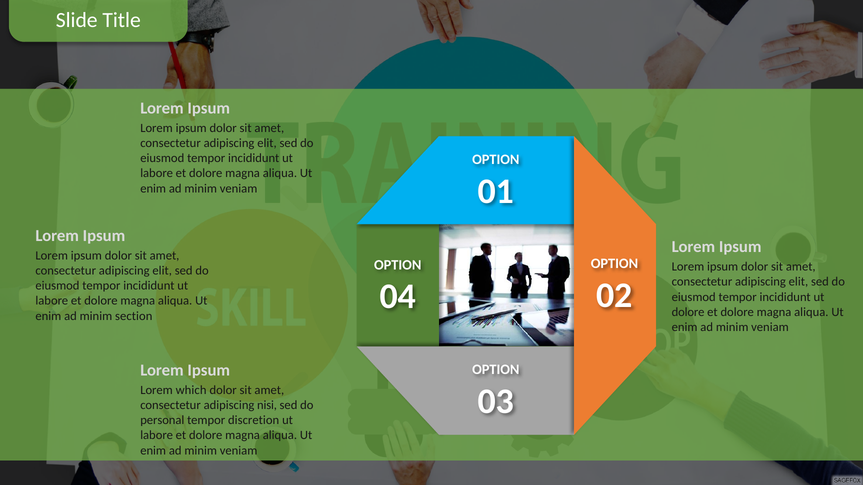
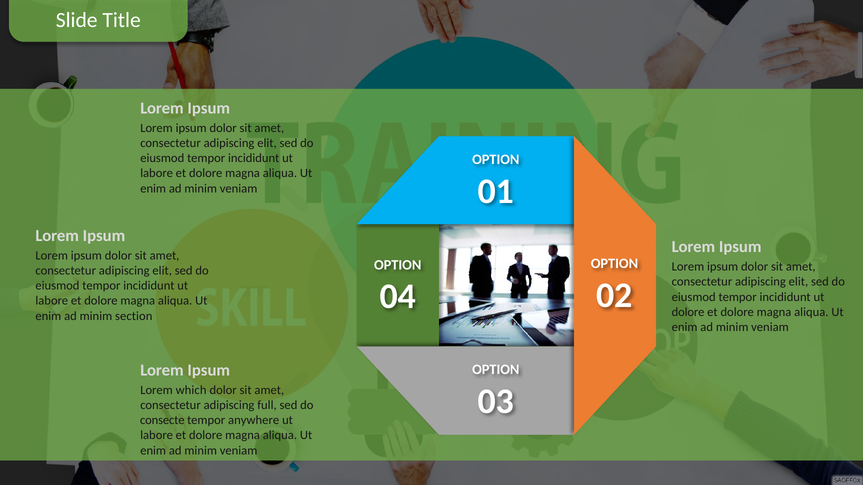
nisi: nisi -> full
personal: personal -> consecte
discretion: discretion -> anywhere
